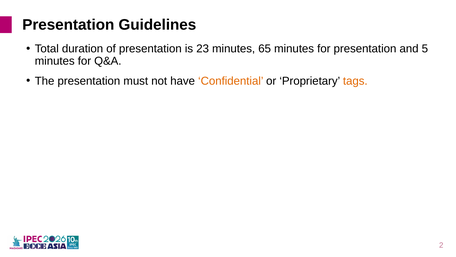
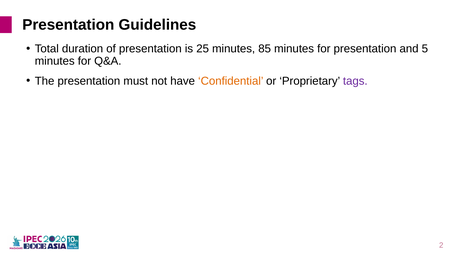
23: 23 -> 25
65: 65 -> 85
tags colour: orange -> purple
